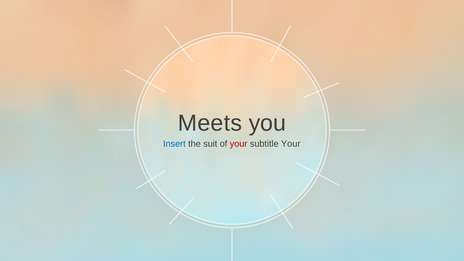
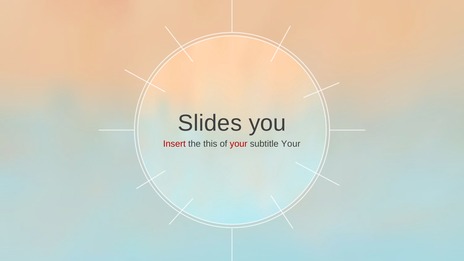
Meets: Meets -> Slides
Insert colour: blue -> red
suit: suit -> this
